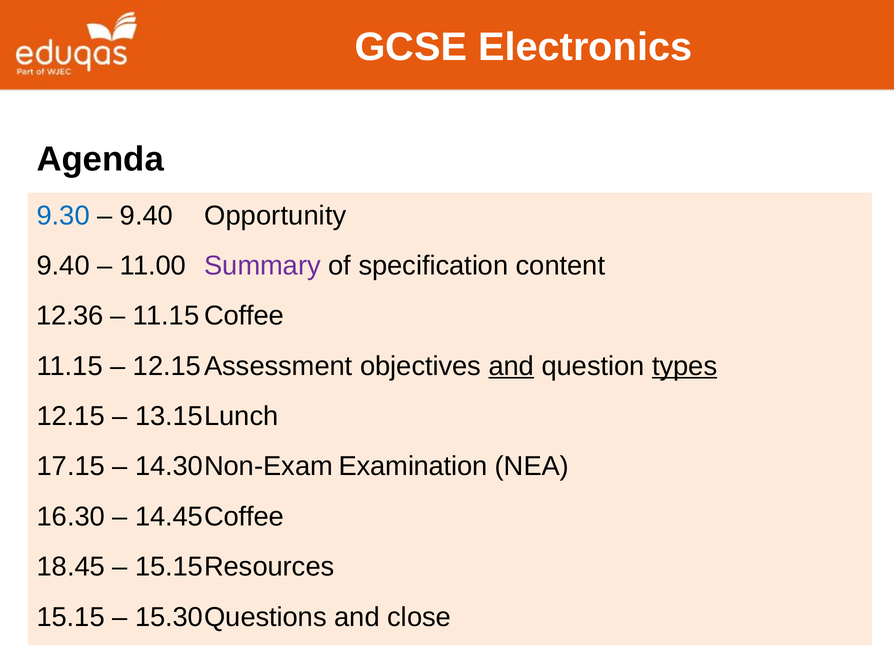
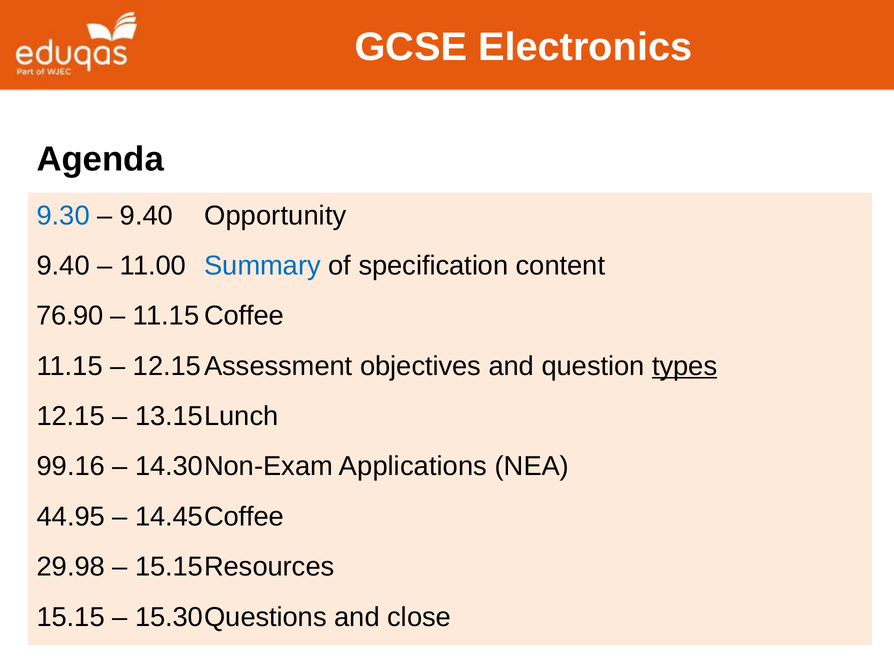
Summary colour: purple -> blue
12.36: 12.36 -> 76.90
and at (511, 366) underline: present -> none
17.15: 17.15 -> 99.16
Examination: Examination -> Applications
16.30: 16.30 -> 44.95
18.45: 18.45 -> 29.98
